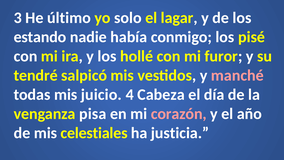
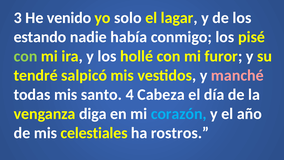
último: último -> venido
con at (26, 56) colour: white -> light green
juicio: juicio -> santo
pisa: pisa -> diga
corazón colour: pink -> light blue
justicia: justicia -> rostros
